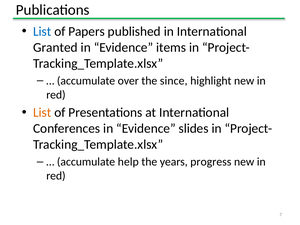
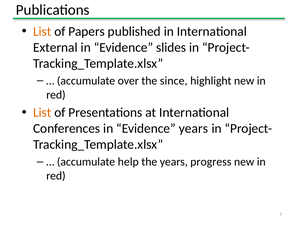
List at (42, 32) colour: blue -> orange
Granted: Granted -> External
items: items -> slides
Evidence slides: slides -> years
